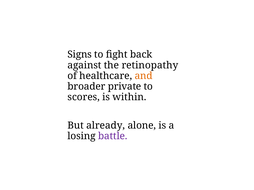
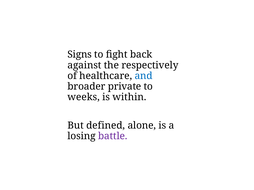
retinopathy: retinopathy -> respectively
and colour: orange -> blue
scores: scores -> weeks
already: already -> defined
